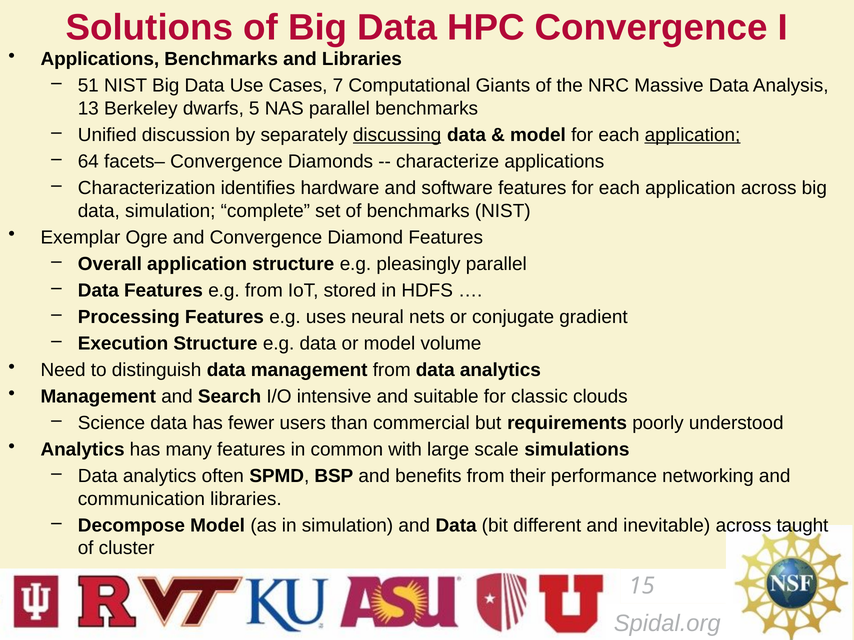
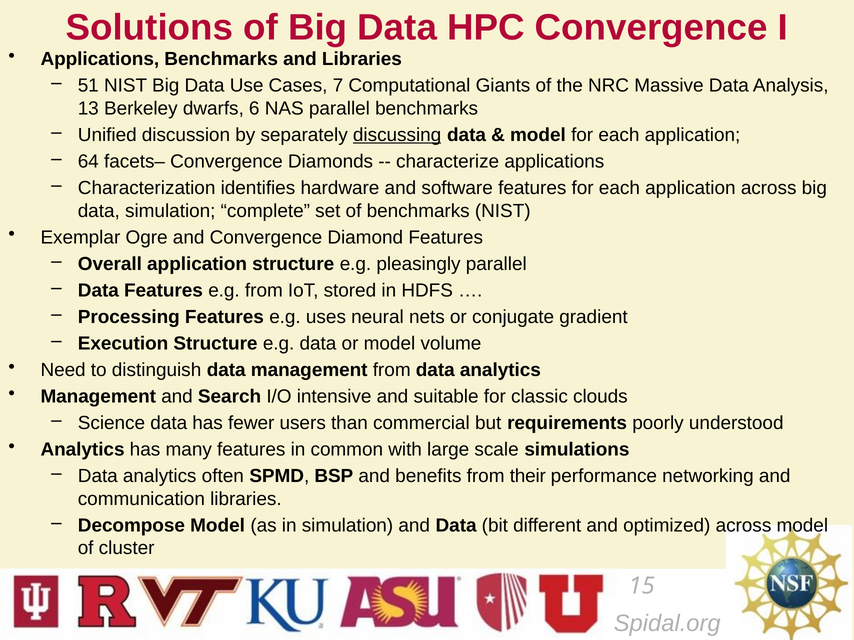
5: 5 -> 6
application at (693, 135) underline: present -> none
inevitable: inevitable -> optimized
across taught: taught -> model
